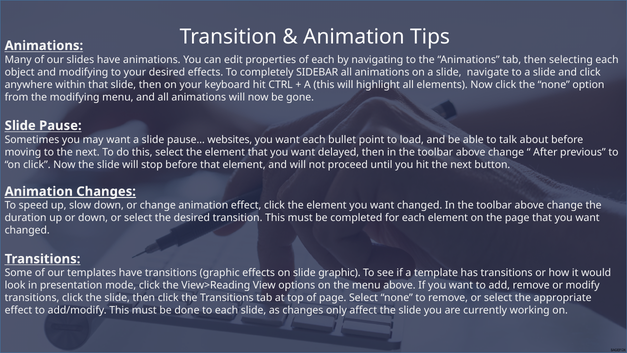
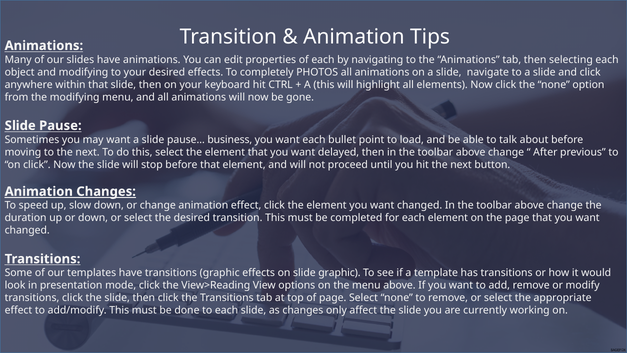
SIDEBAR: SIDEBAR -> PHOTOS
websites: websites -> business
